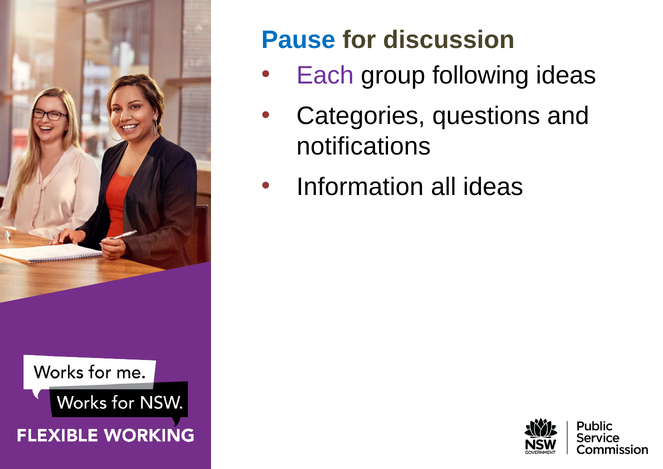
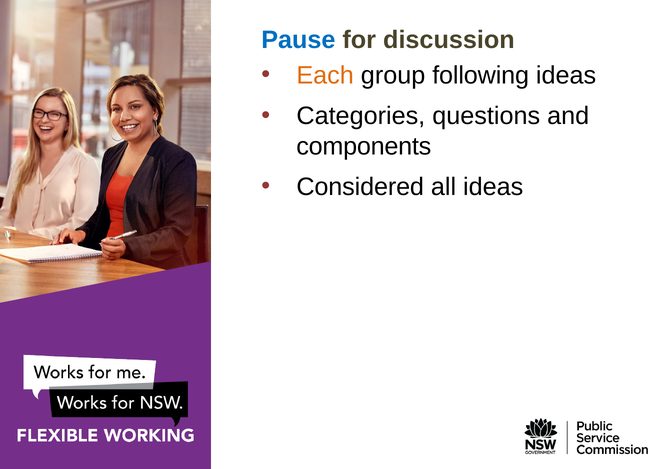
Each colour: purple -> orange
notifications: notifications -> components
Information: Information -> Considered
